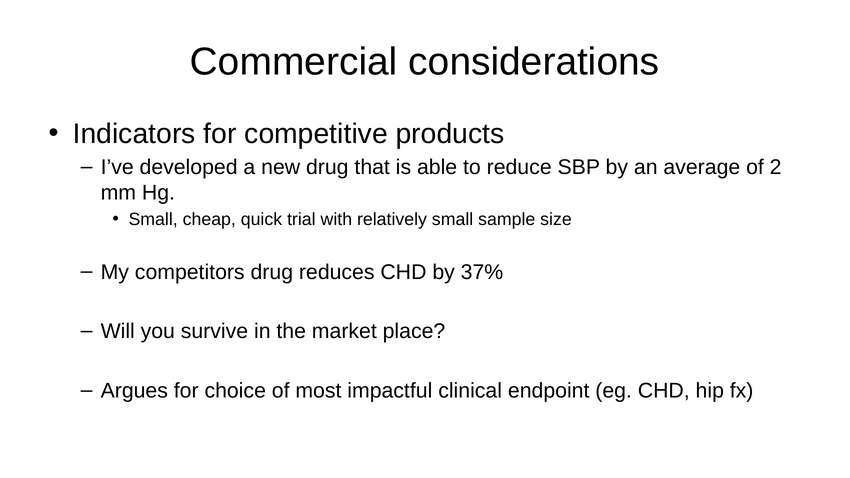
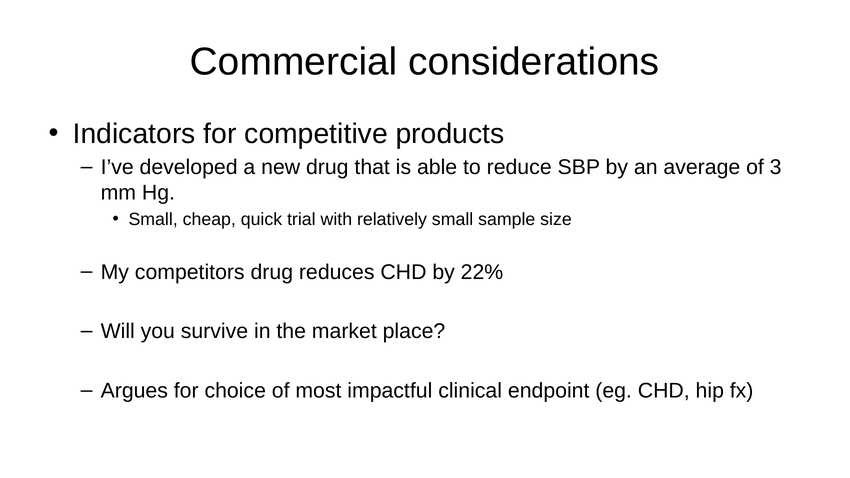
2: 2 -> 3
37%: 37% -> 22%
